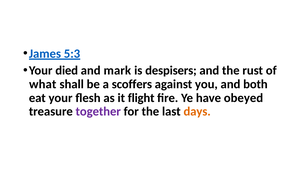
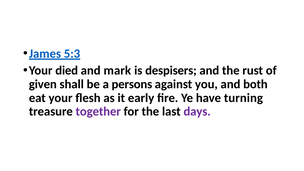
what: what -> given
scoffers: scoffers -> persons
flight: flight -> early
obeyed: obeyed -> turning
days colour: orange -> purple
